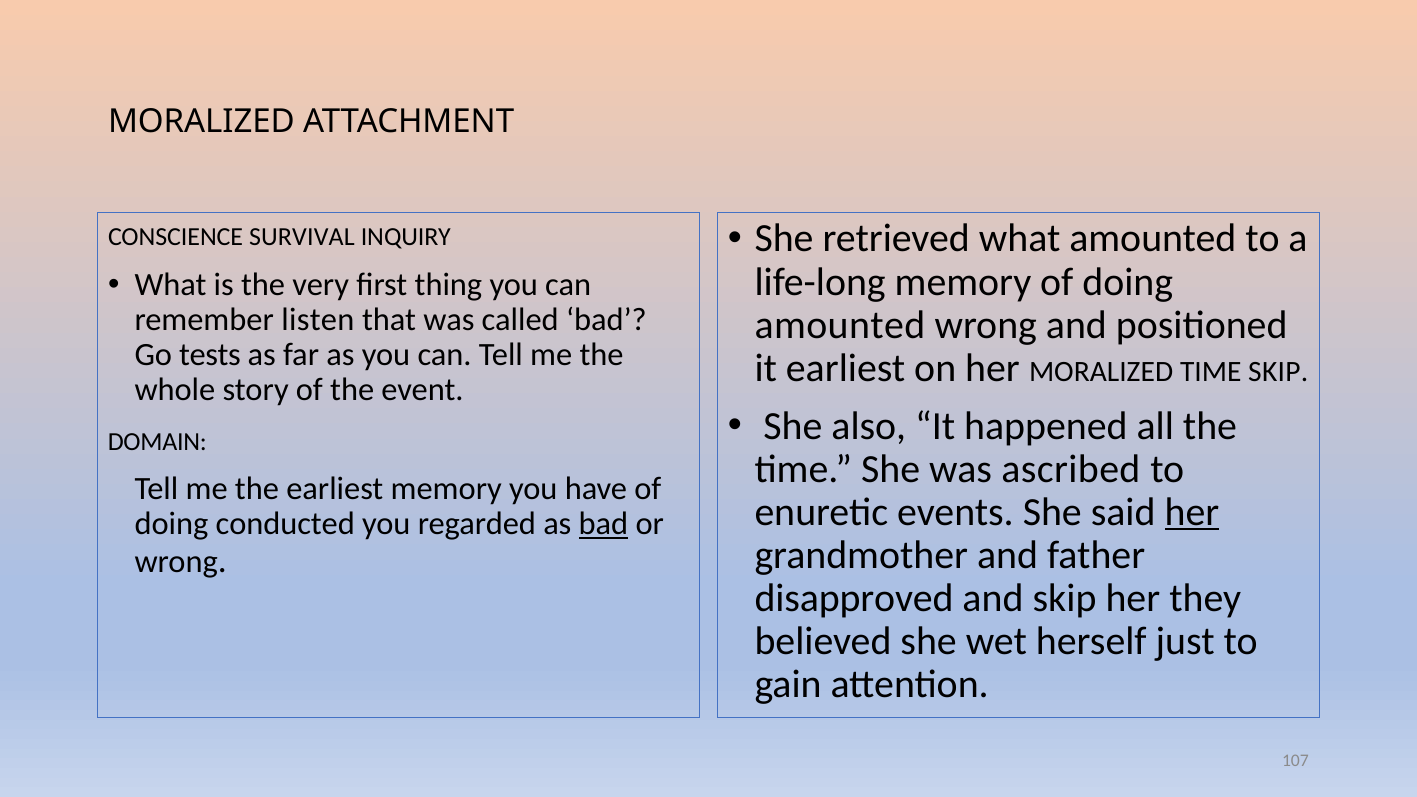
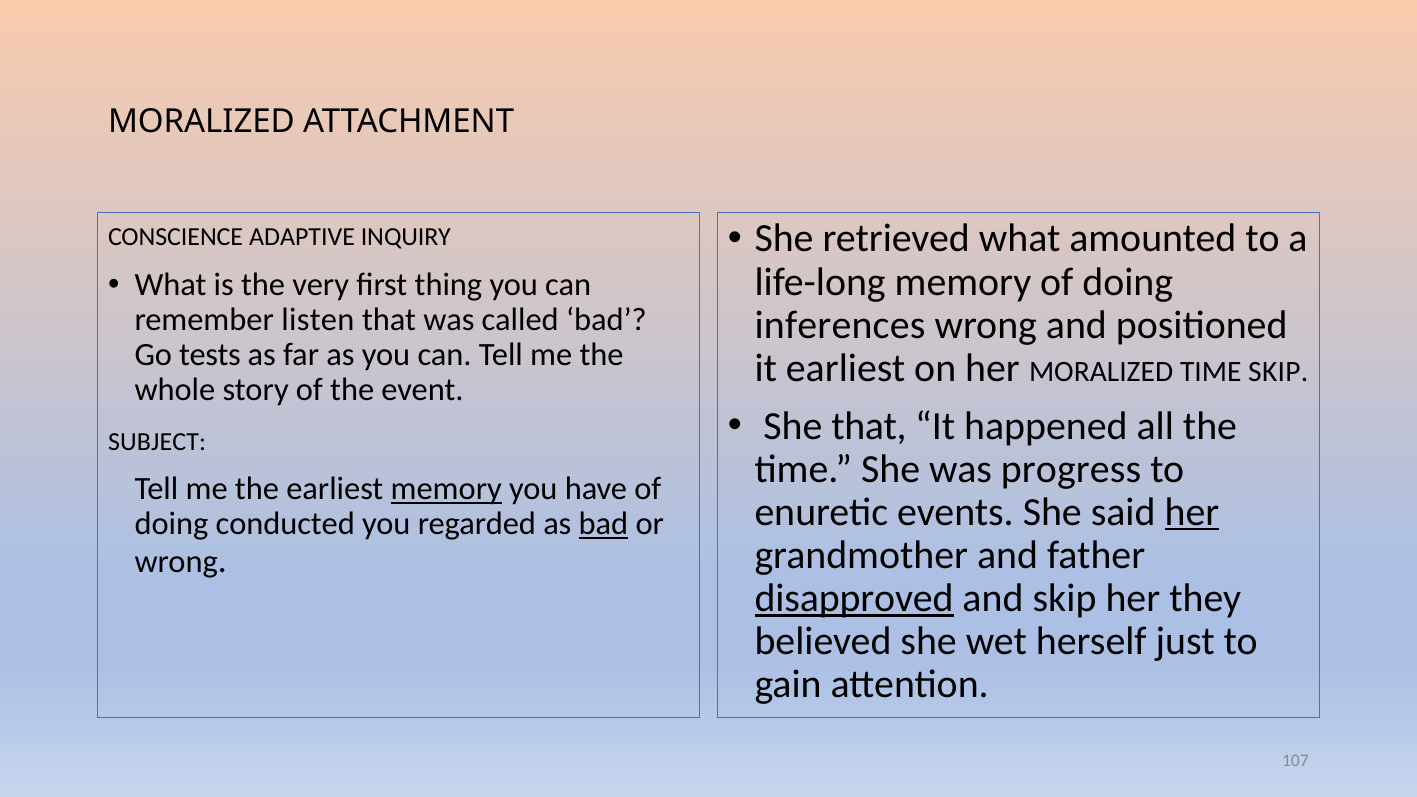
SURVIVAL: SURVIVAL -> ADAPTIVE
amounted at (840, 325): amounted -> inferences
She also: also -> that
DOMAIN: DOMAIN -> SUBJECT
ascribed: ascribed -> progress
memory at (446, 489) underline: none -> present
disapproved underline: none -> present
